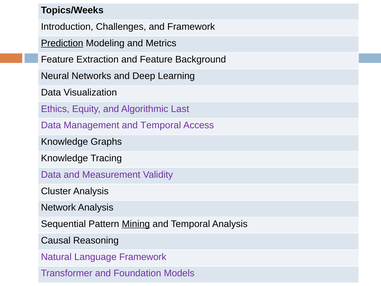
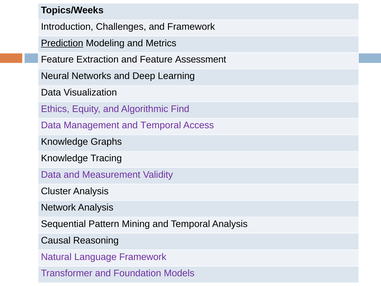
Background: Background -> Assessment
Last: Last -> Find
Mining underline: present -> none
